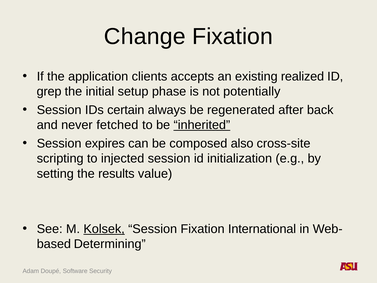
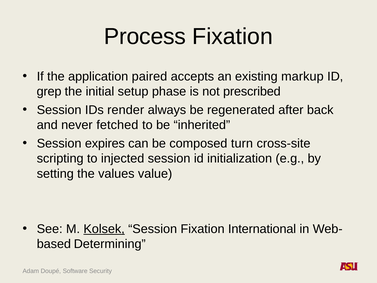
Change: Change -> Process
clients: clients -> paired
realized: realized -> markup
potentially: potentially -> prescribed
certain: certain -> render
inherited underline: present -> none
also: also -> turn
results: results -> values
